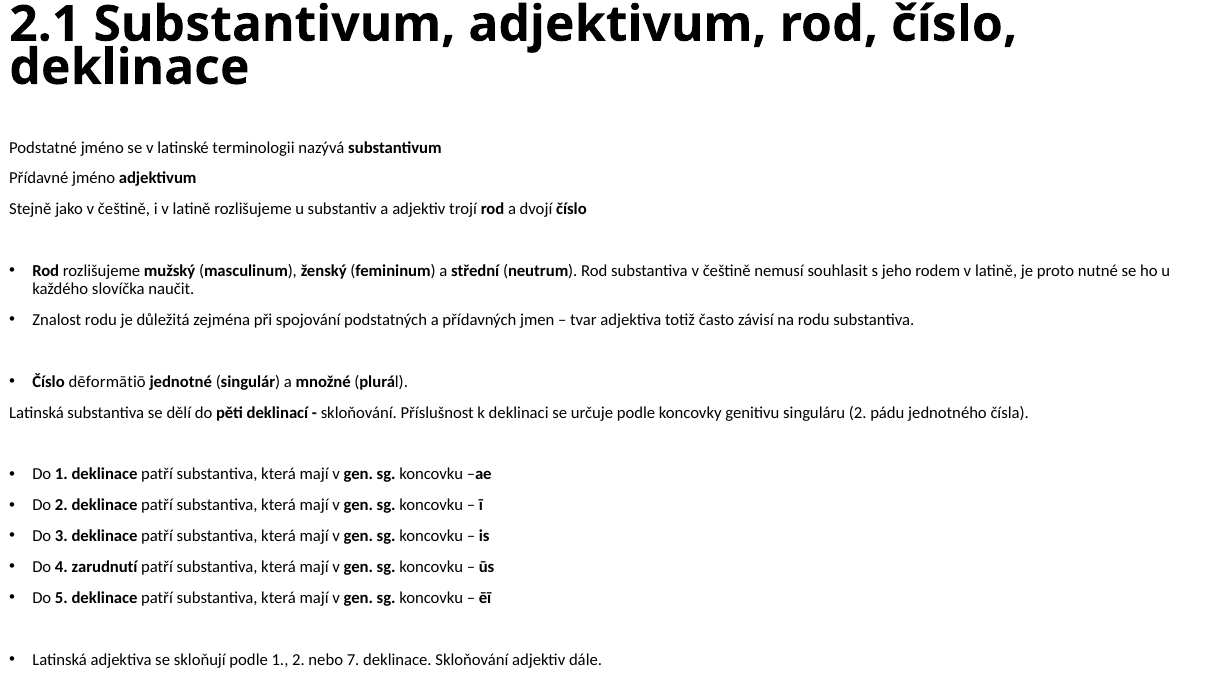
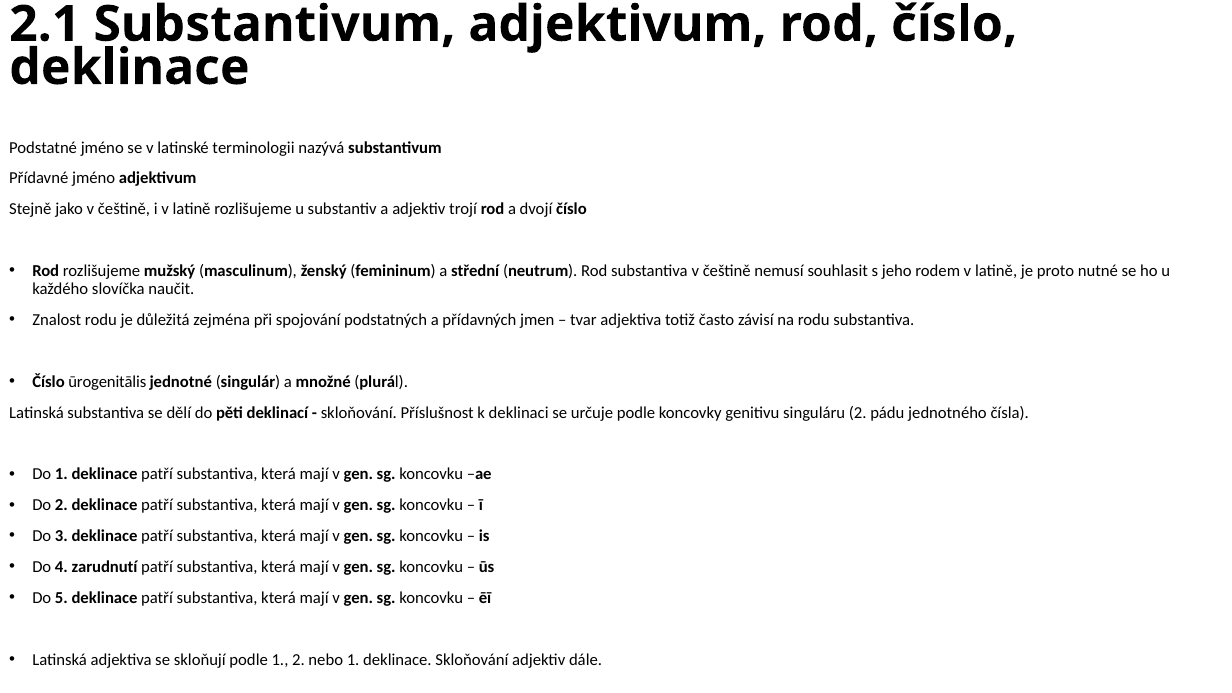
dēformātiō: dēformātiō -> ūrogenitālis
nebo 7: 7 -> 1
